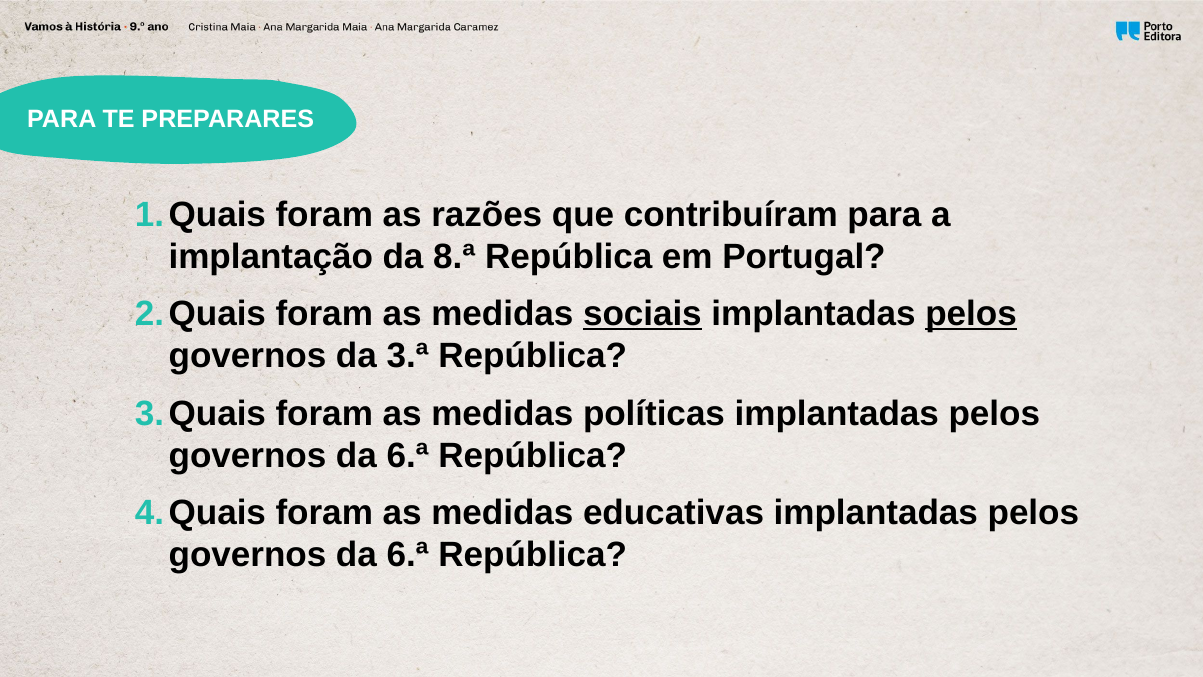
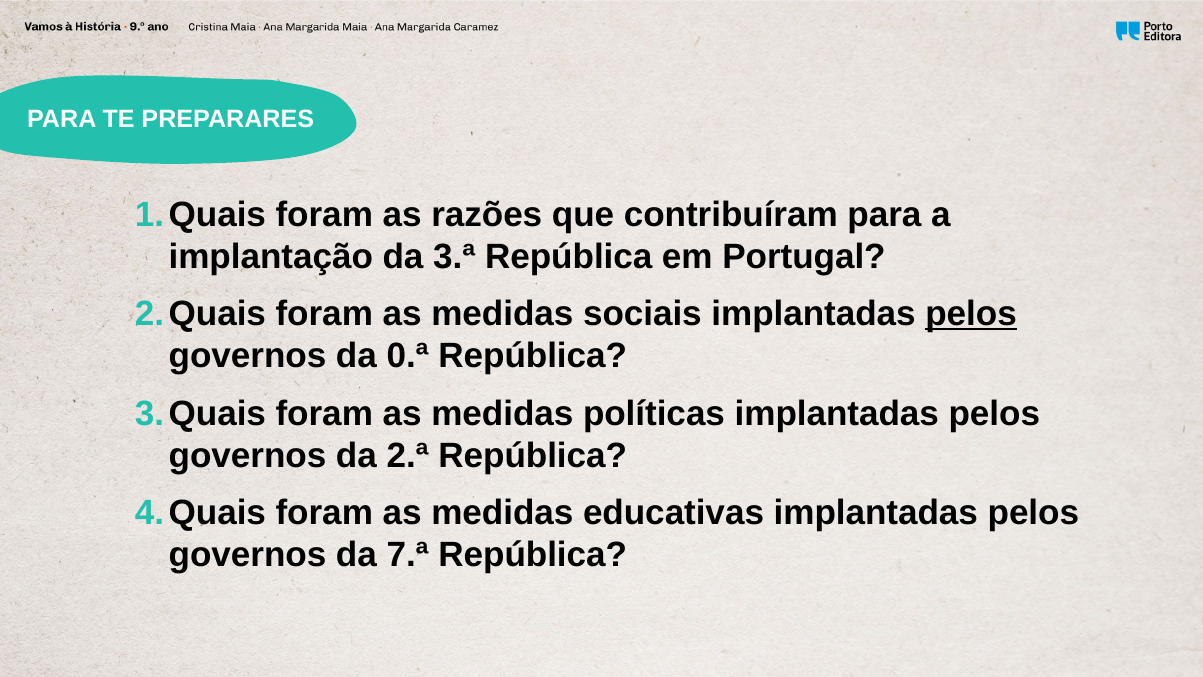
8.ª: 8.ª -> 3.ª
sociais underline: present -> none
3.ª: 3.ª -> 0.ª
6.ª at (408, 456): 6.ª -> 2.ª
6.ª at (408, 555): 6.ª -> 7.ª
